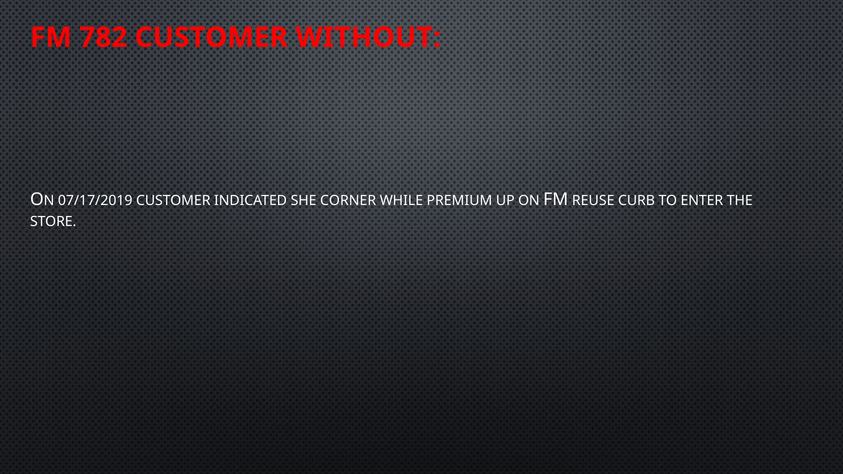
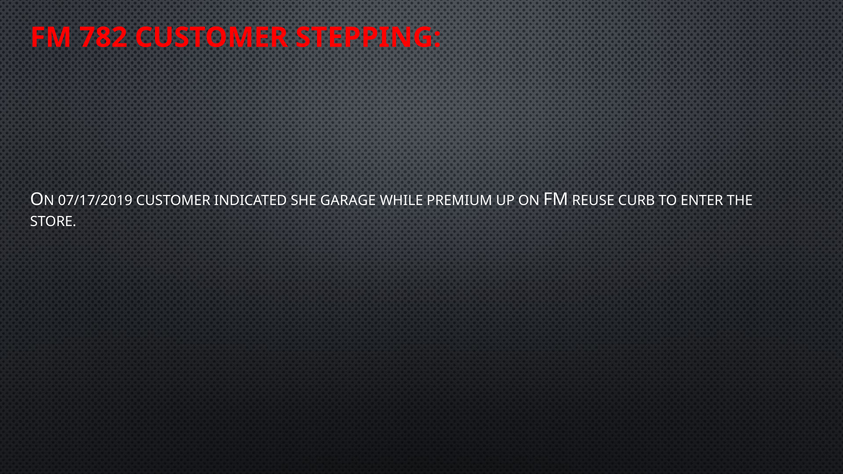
WITHOUT: WITHOUT -> STEPPING
CORNER: CORNER -> GARAGE
